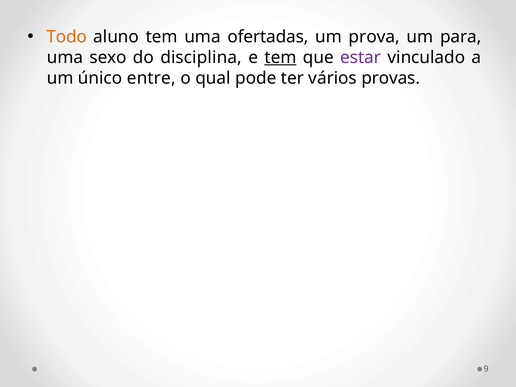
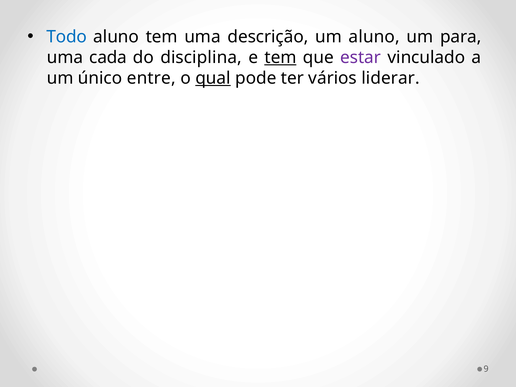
Todo colour: orange -> blue
ofertadas: ofertadas -> descrição
um prova: prova -> aluno
sexo: sexo -> cada
qual underline: none -> present
provas: provas -> liderar
